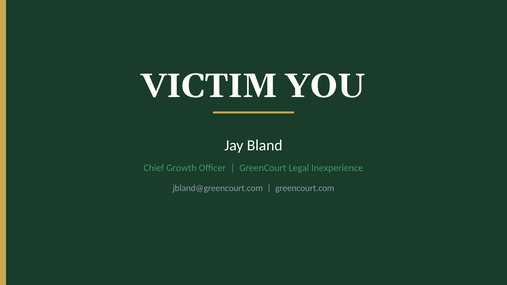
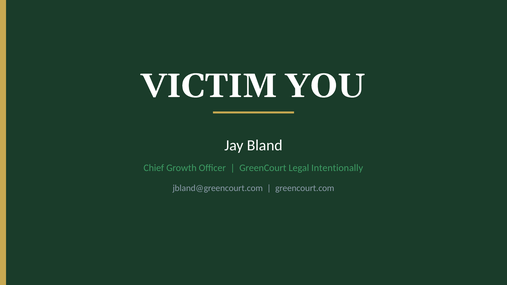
Inexperience: Inexperience -> Intentionally
